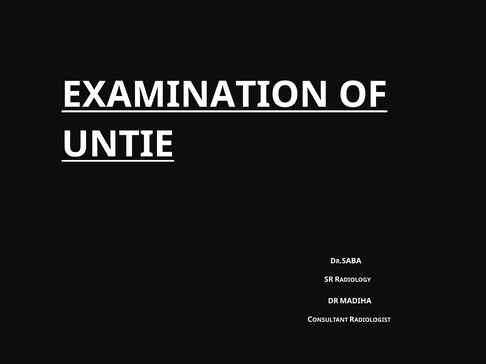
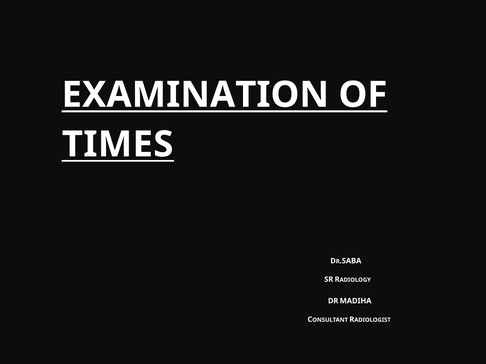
UNTIE: UNTIE -> TIMES
